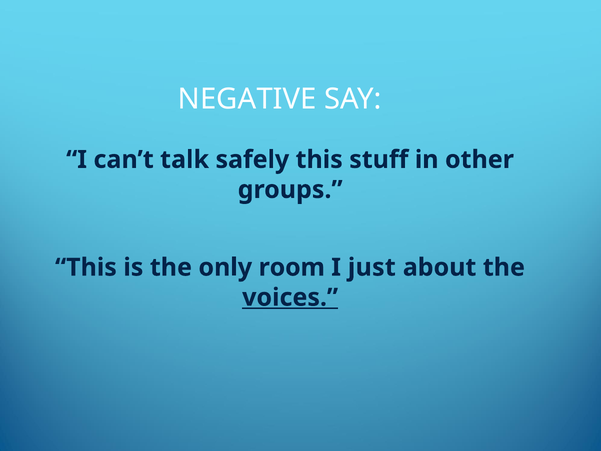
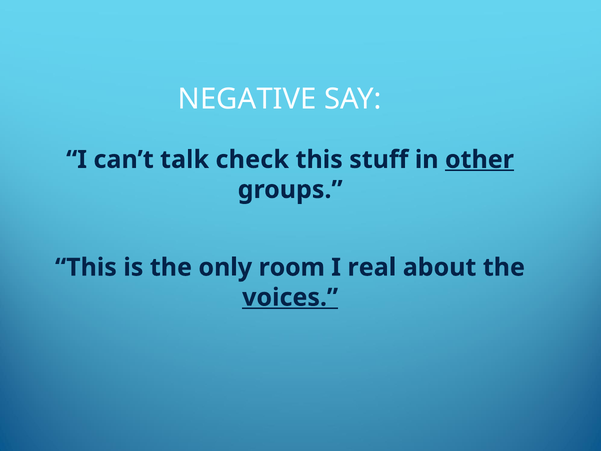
safely: safely -> check
other underline: none -> present
just: just -> real
